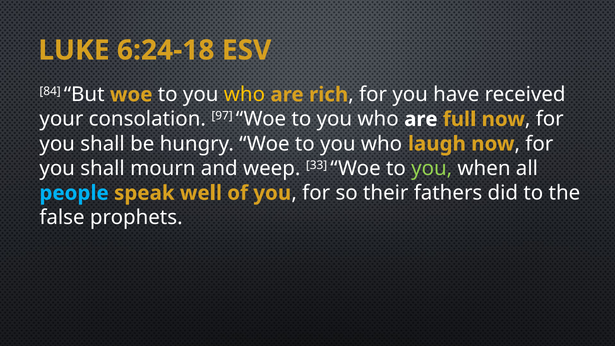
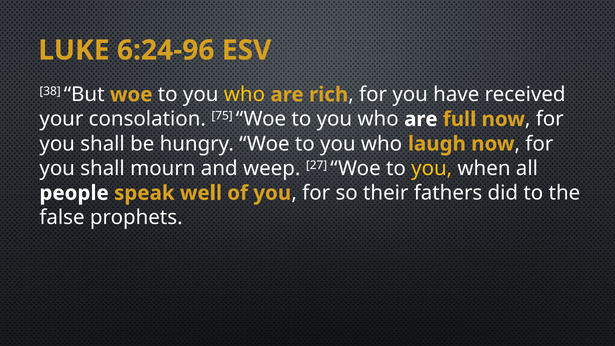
6:24-18: 6:24-18 -> 6:24-96
84: 84 -> 38
97: 97 -> 75
33: 33 -> 27
you at (432, 168) colour: light green -> yellow
people colour: light blue -> white
